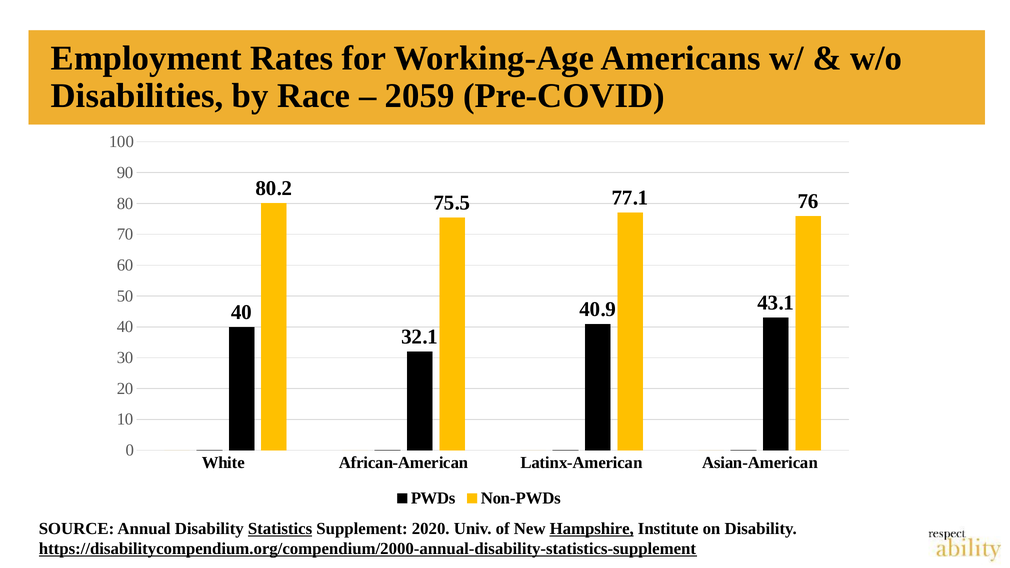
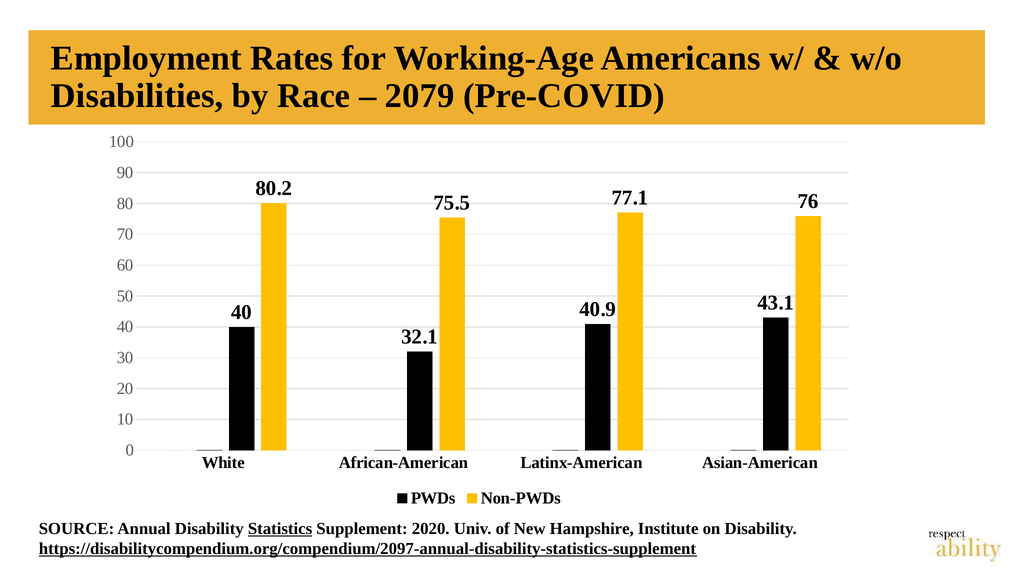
2059: 2059 -> 2079
Hampshire underline: present -> none
https://disabilitycompendium.org/compendium/2000-annual-disability-statistics-supplement: https://disabilitycompendium.org/compendium/2000-annual-disability-statistics-supplement -> https://disabilitycompendium.org/compendium/2097-annual-disability-statistics-supplement
